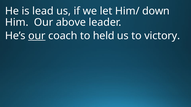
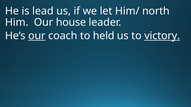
down: down -> north
above: above -> house
victory underline: none -> present
